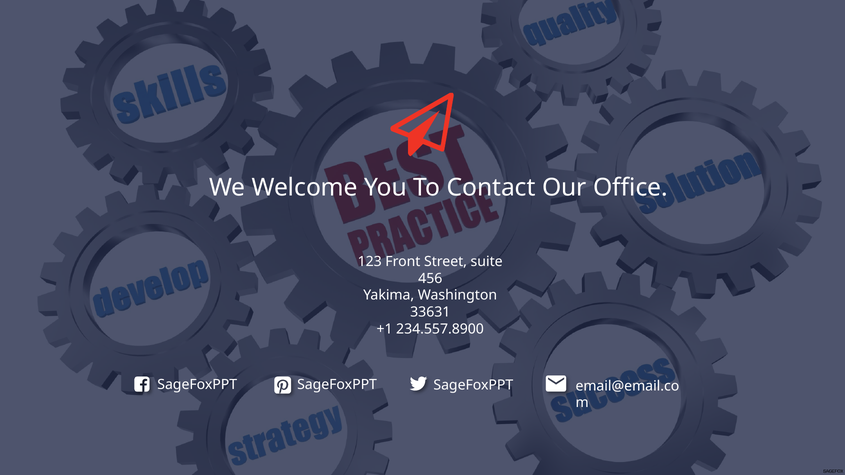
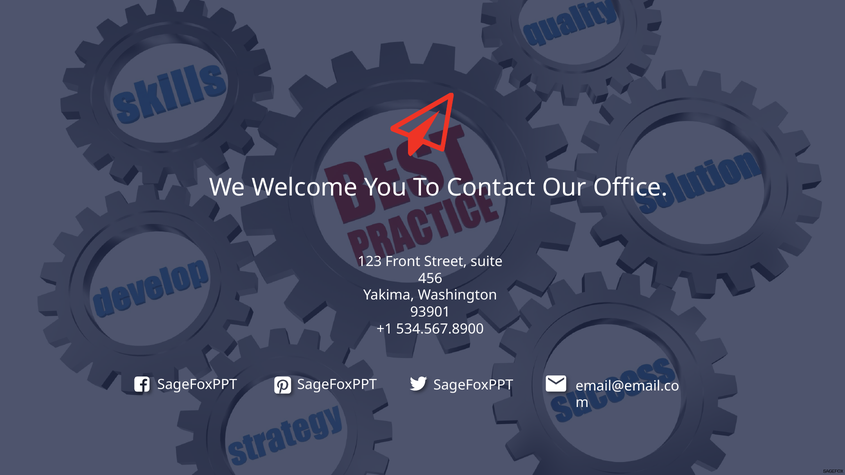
33631: 33631 -> 93901
234.557.8900: 234.557.8900 -> 534.567.8900
